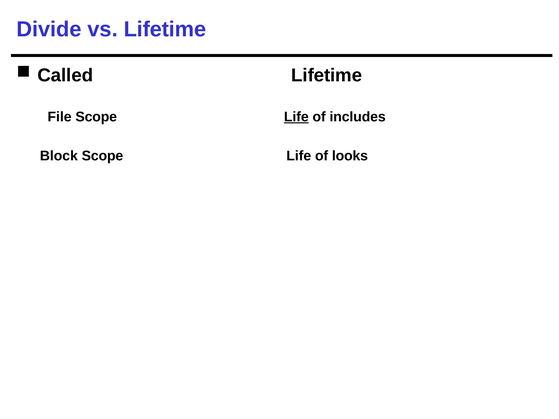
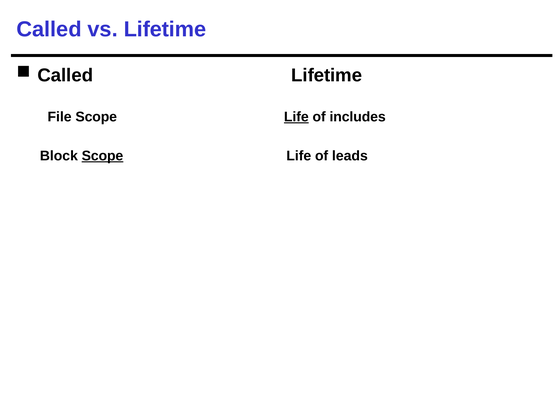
Divide at (49, 29): Divide -> Called
Scope at (102, 156) underline: none -> present
looks: looks -> leads
